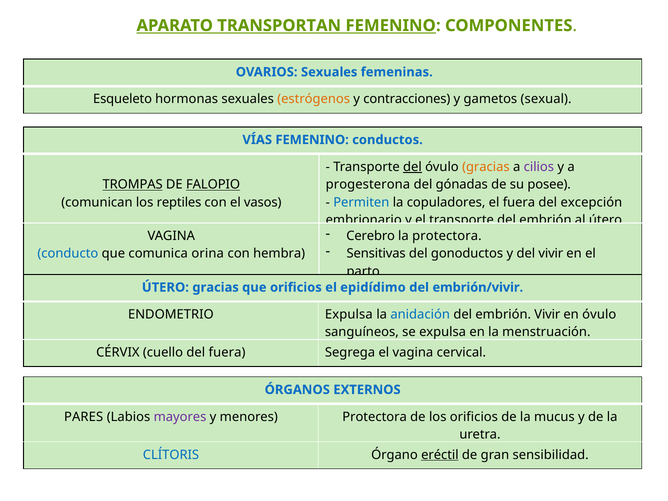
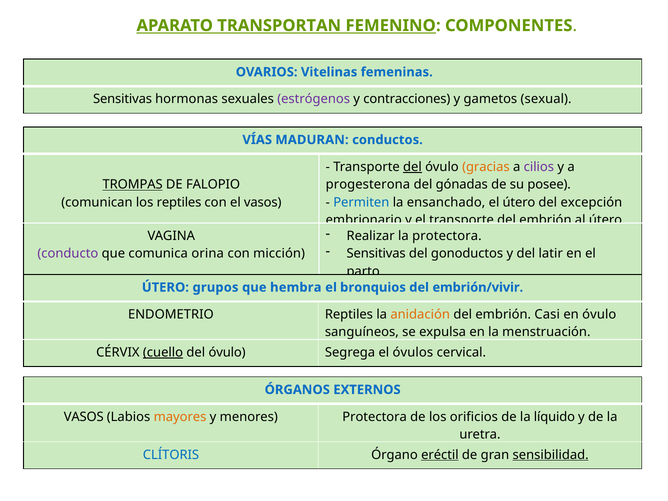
OVARIOS Sexuales: Sexuales -> Vitelinas
Esqueleto at (123, 99): Esqueleto -> Sensitivas
estrógenos colour: orange -> purple
VÍAS FEMENINO: FEMENINO -> MADURAN
FALOPIO underline: present -> none
copuladores: copuladores -> ensanchado
el fuera: fuera -> útero
Cerebro: Cerebro -> Realizar
del vivir: vivir -> latir
conducto colour: blue -> purple
hembra: hembra -> micción
ÚTERO gracias: gracias -> grupos
que orificios: orificios -> hembra
epidídimo: epidídimo -> bronquios
ENDOMETRIO Expulsa: Expulsa -> Reptiles
anidación colour: blue -> orange
embrión Vivir: Vivir -> Casi
cuello underline: none -> present
fuera at (227, 352): fuera -> óvulo
el vagina: vagina -> óvulos
PARES at (84, 417): PARES -> VASOS
mayores colour: purple -> orange
mucus: mucus -> líquido
sensibilidad underline: none -> present
